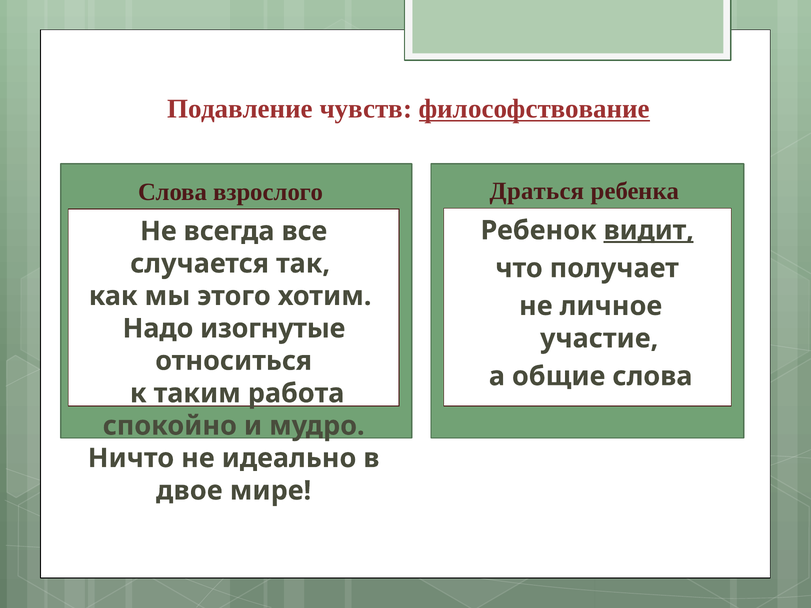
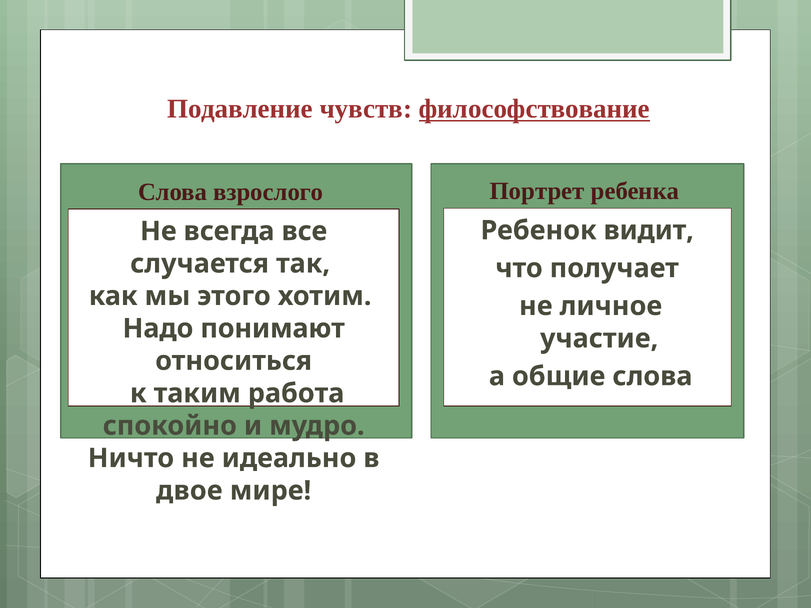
Драться: Драться -> Портрет
видит underline: present -> none
изогнутые: изогнутые -> понимают
